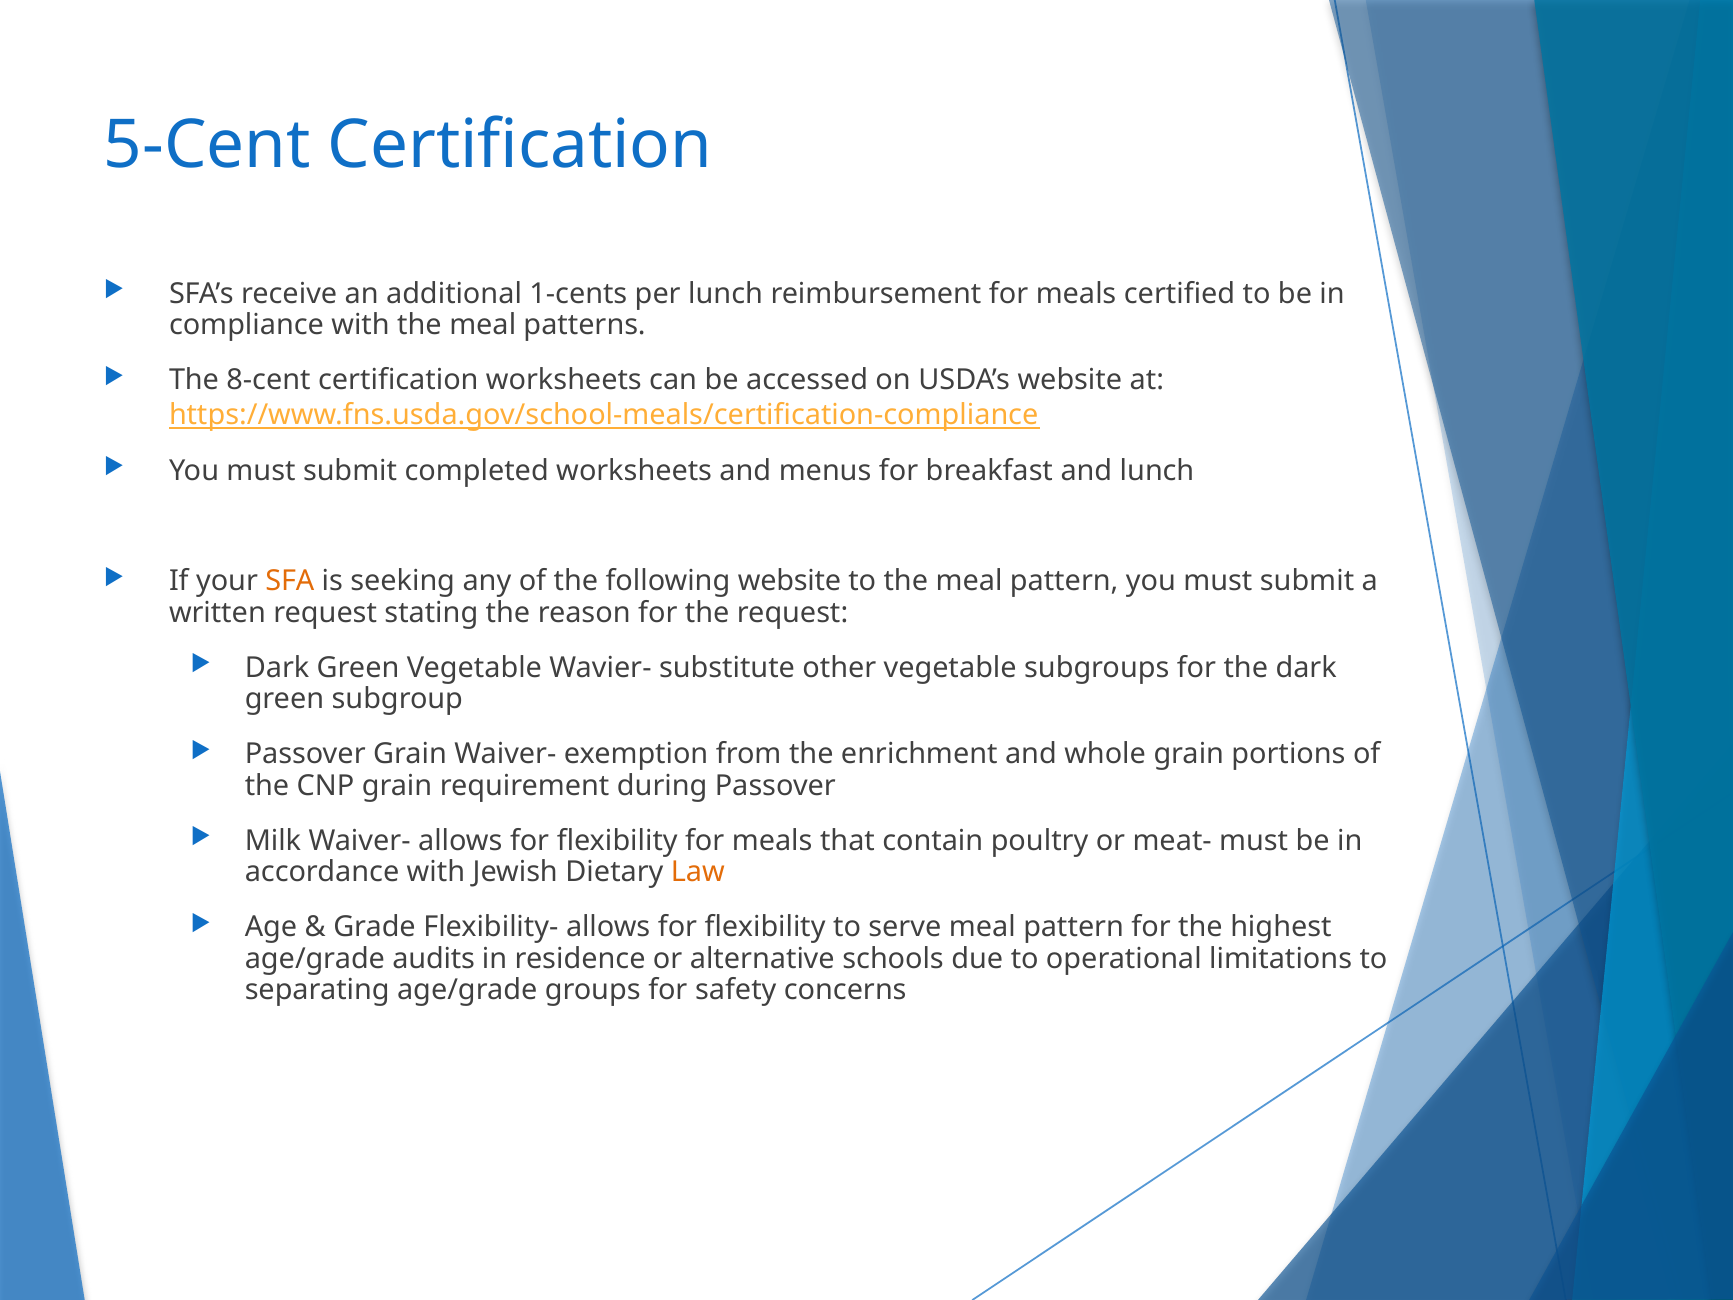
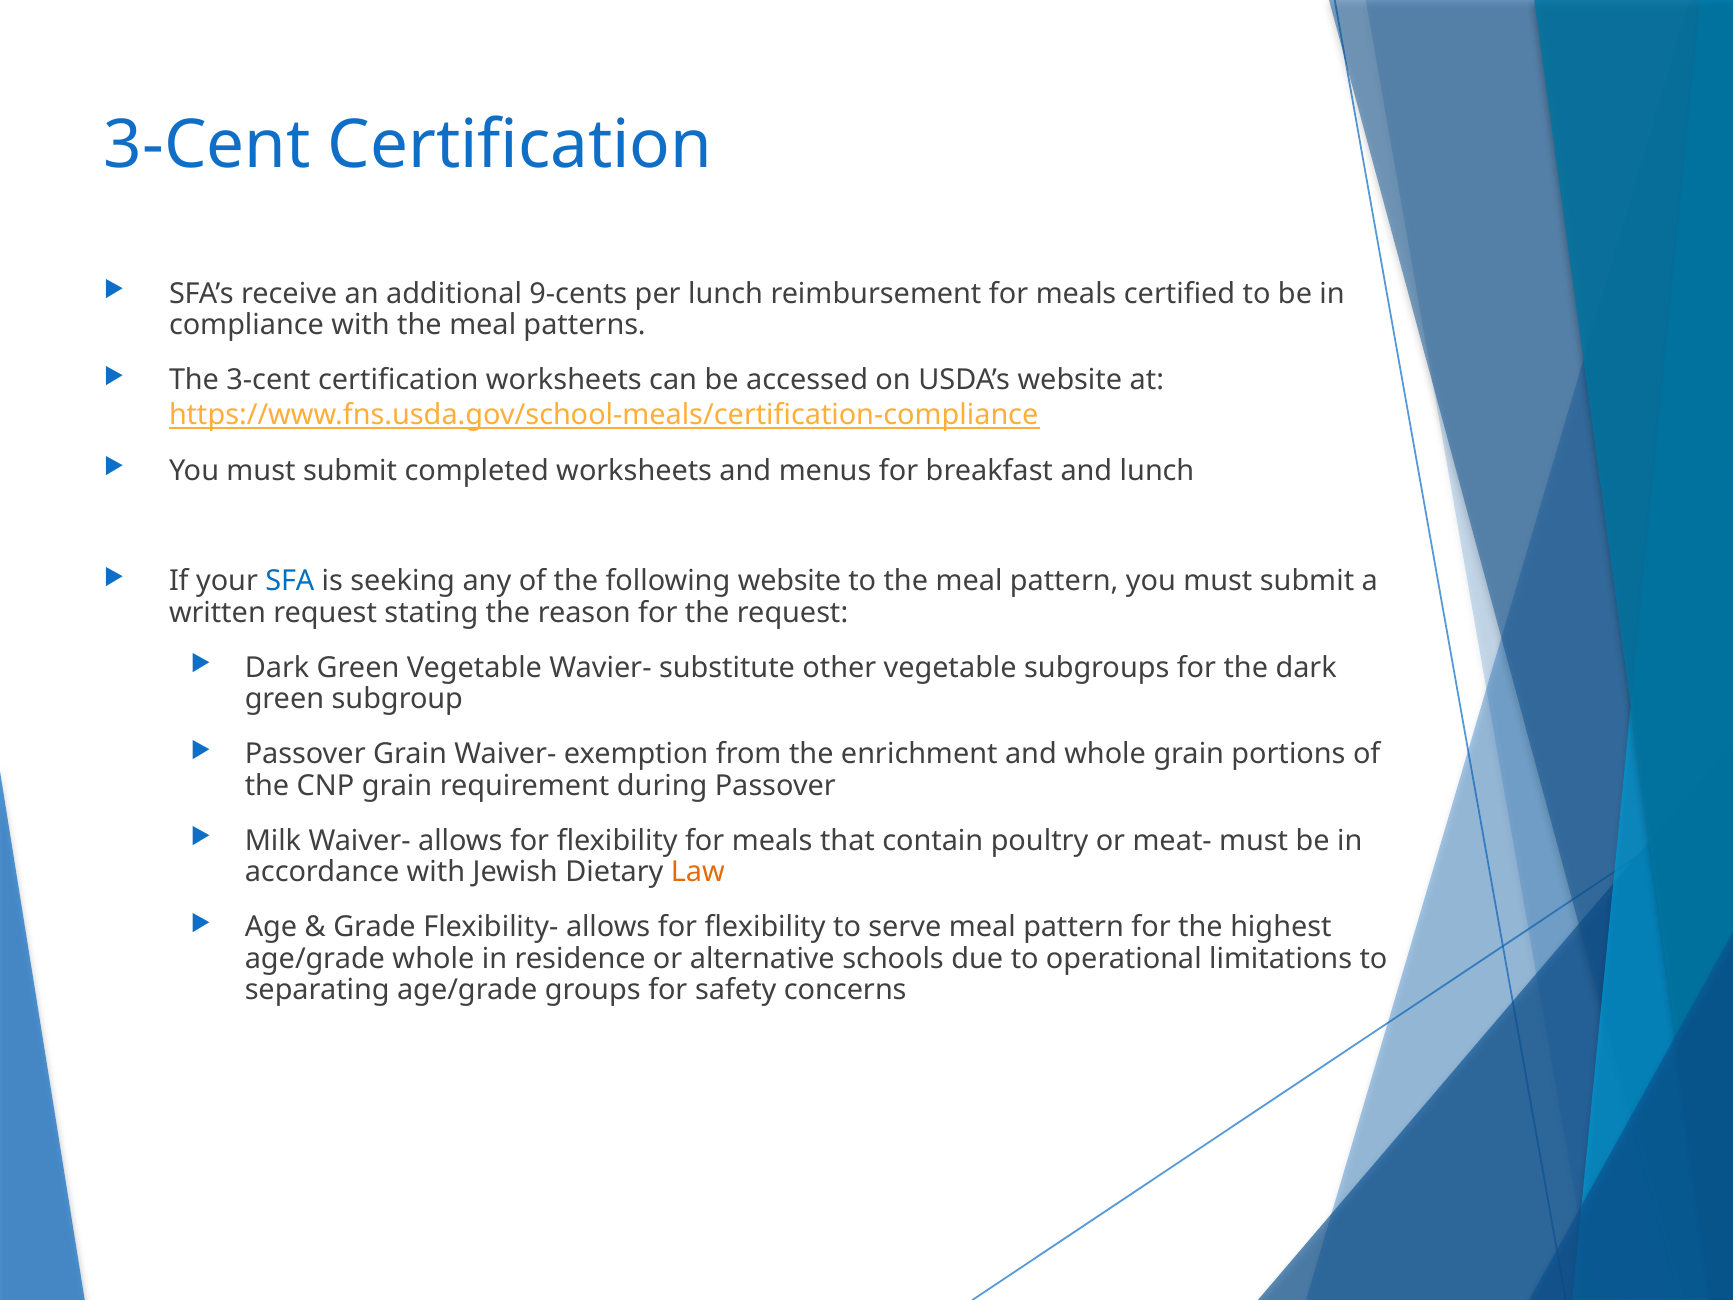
5-Cent at (207, 146): 5-Cent -> 3-Cent
1-cents: 1-cents -> 9-cents
The 8-cent: 8-cent -> 3-cent
SFA colour: orange -> blue
age/grade audits: audits -> whole
